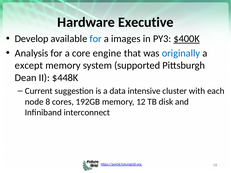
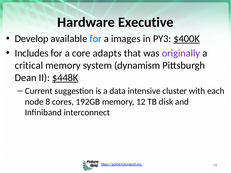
Analysis: Analysis -> Includes
engine: engine -> adapts
originally colour: blue -> purple
except: except -> critical
supported: supported -> dynamism
$448K underline: none -> present
